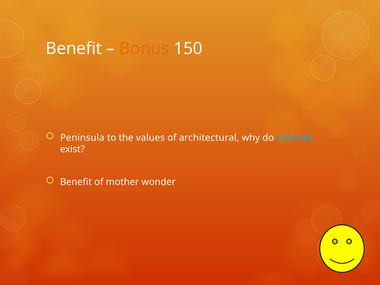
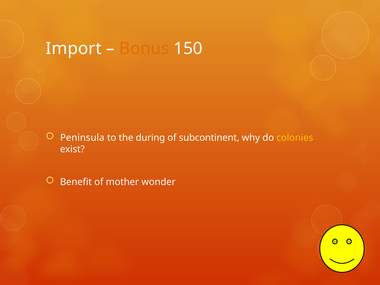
Benefit at (74, 48): Benefit -> Import
values: values -> during
architectural: architectural -> subcontinent
colonies colour: light blue -> yellow
